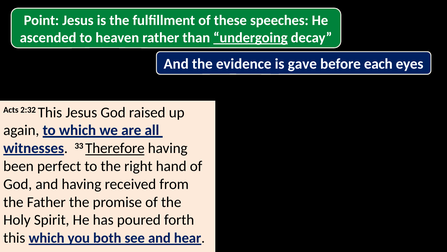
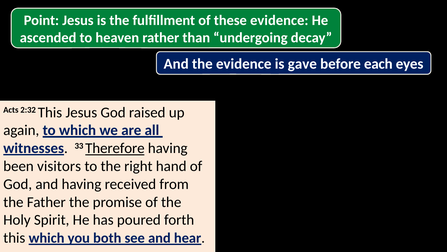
these speeches: speeches -> evidence
undergoing underline: present -> none
perfect: perfect -> visitors
